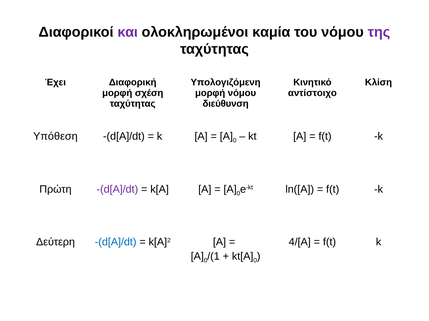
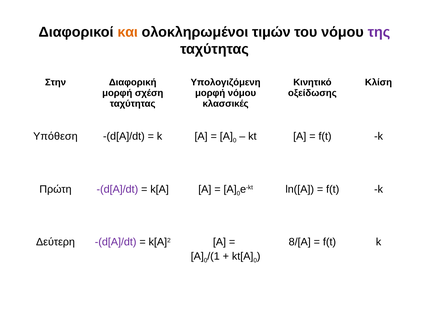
και colour: purple -> orange
καμία: καμία -> τιμών
Έχει: Έχει -> Στην
αντίστοιχο: αντίστοιχο -> οξείδωσης
διεύθυνση: διεύθυνση -> κλασσικές
-(d[A]/dt at (116, 243) colour: blue -> purple
4/[A: 4/[A -> 8/[A
